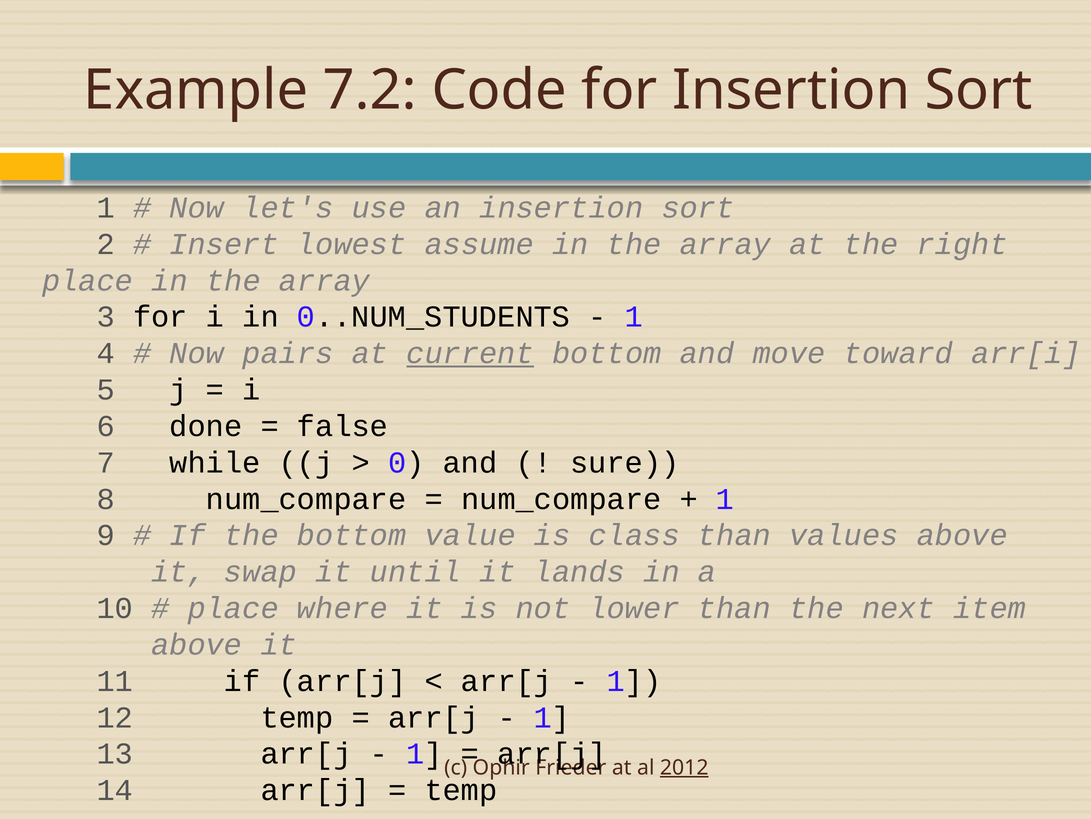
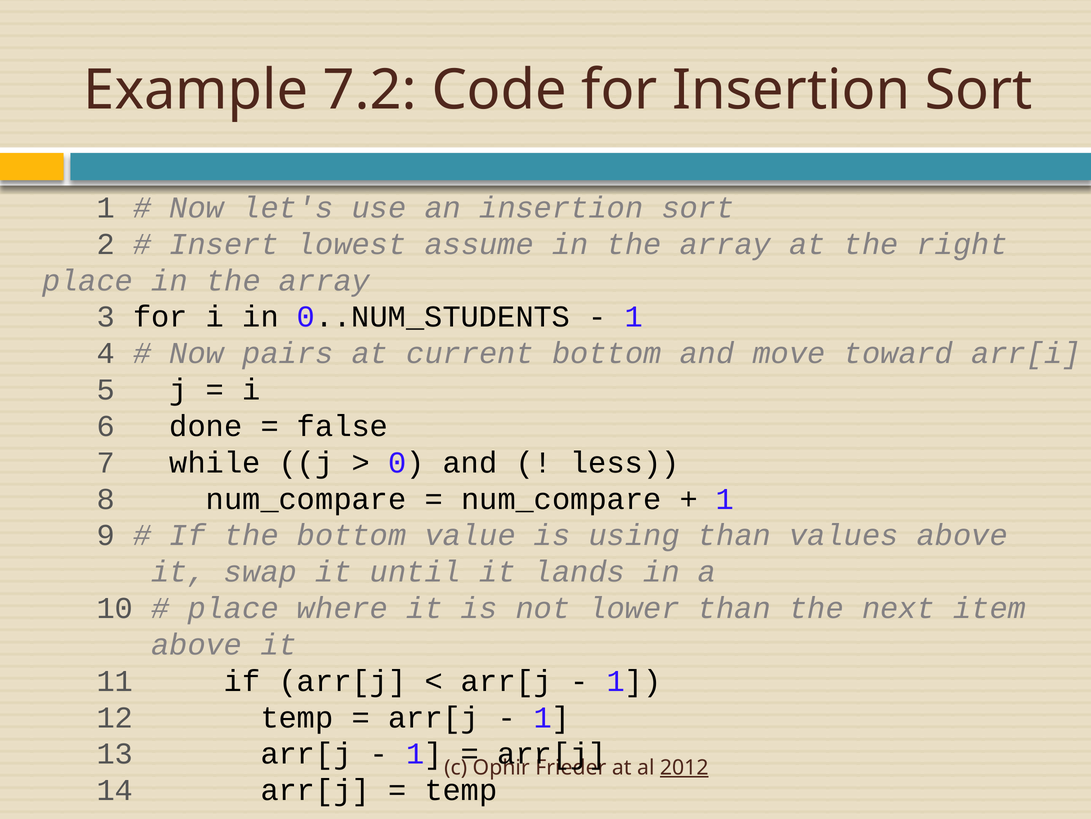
current underline: present -> none
sure: sure -> less
class: class -> using
